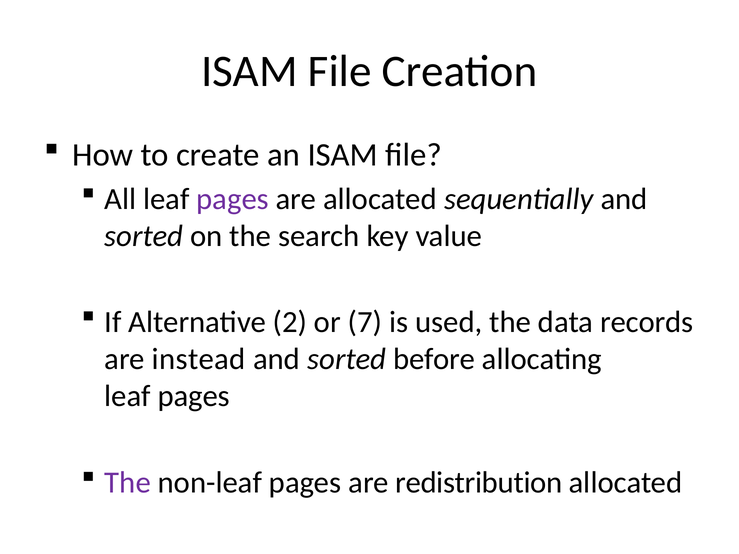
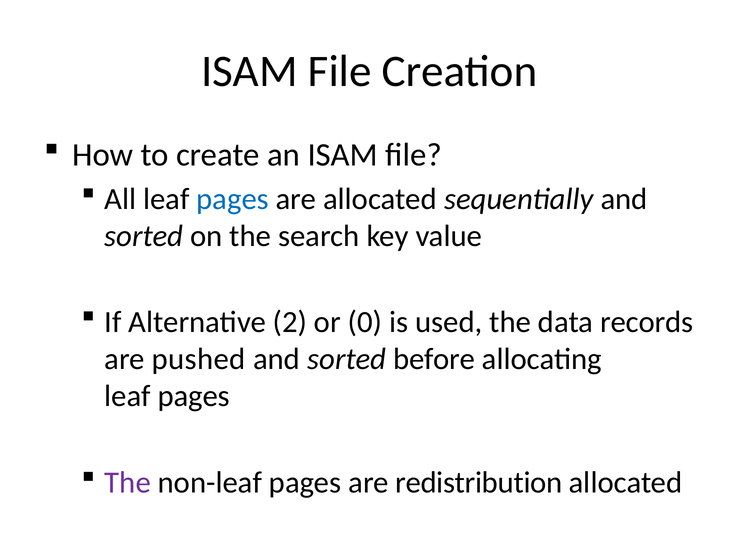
pages at (233, 199) colour: purple -> blue
7: 7 -> 0
instead: instead -> pushed
